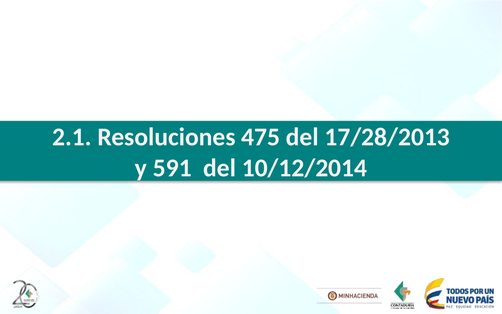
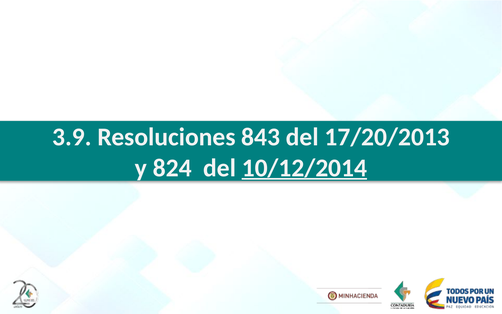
2.1: 2.1 -> 3.9
475: 475 -> 843
17/28/2013: 17/28/2013 -> 17/20/2013
591: 591 -> 824
10/12/2014 underline: none -> present
